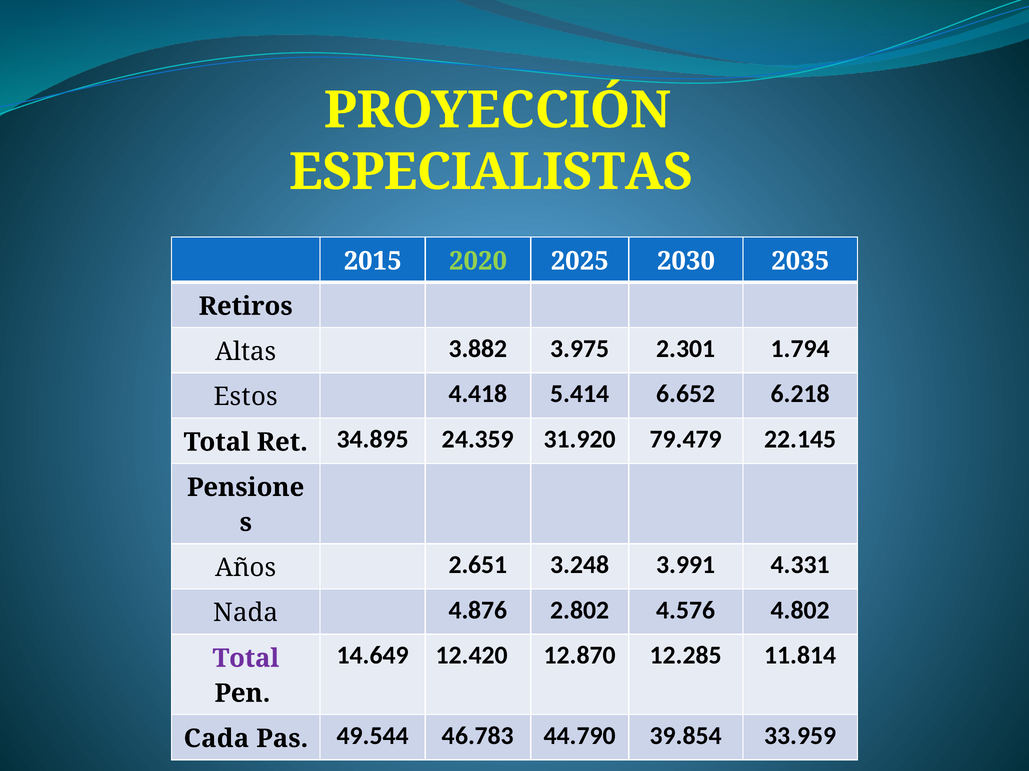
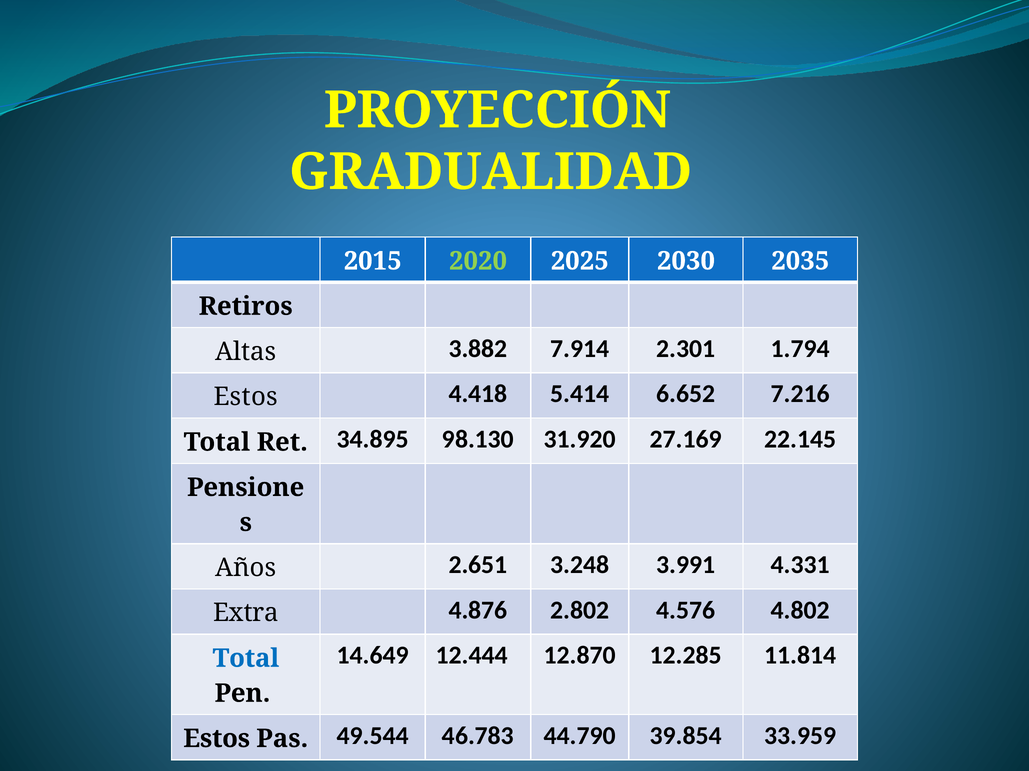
ESPECIALISTAS: ESPECIALISTAS -> GRADUALIDAD
3.975: 3.975 -> 7.914
6.218: 6.218 -> 7.216
24.359: 24.359 -> 98.130
79.479: 79.479 -> 27.169
Nada: Nada -> Extra
12.420: 12.420 -> 12.444
Total at (246, 659) colour: purple -> blue
Cada at (216, 739): Cada -> Estos
